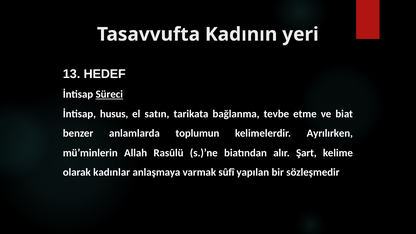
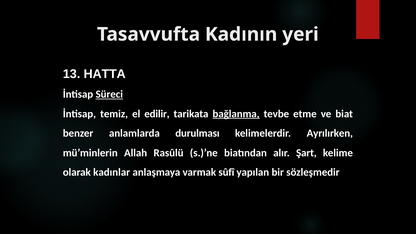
HEDEF: HEDEF -> HATTA
husus: husus -> temiz
satın: satın -> edilir
bağlanma underline: none -> present
toplumun: toplumun -> durulması
